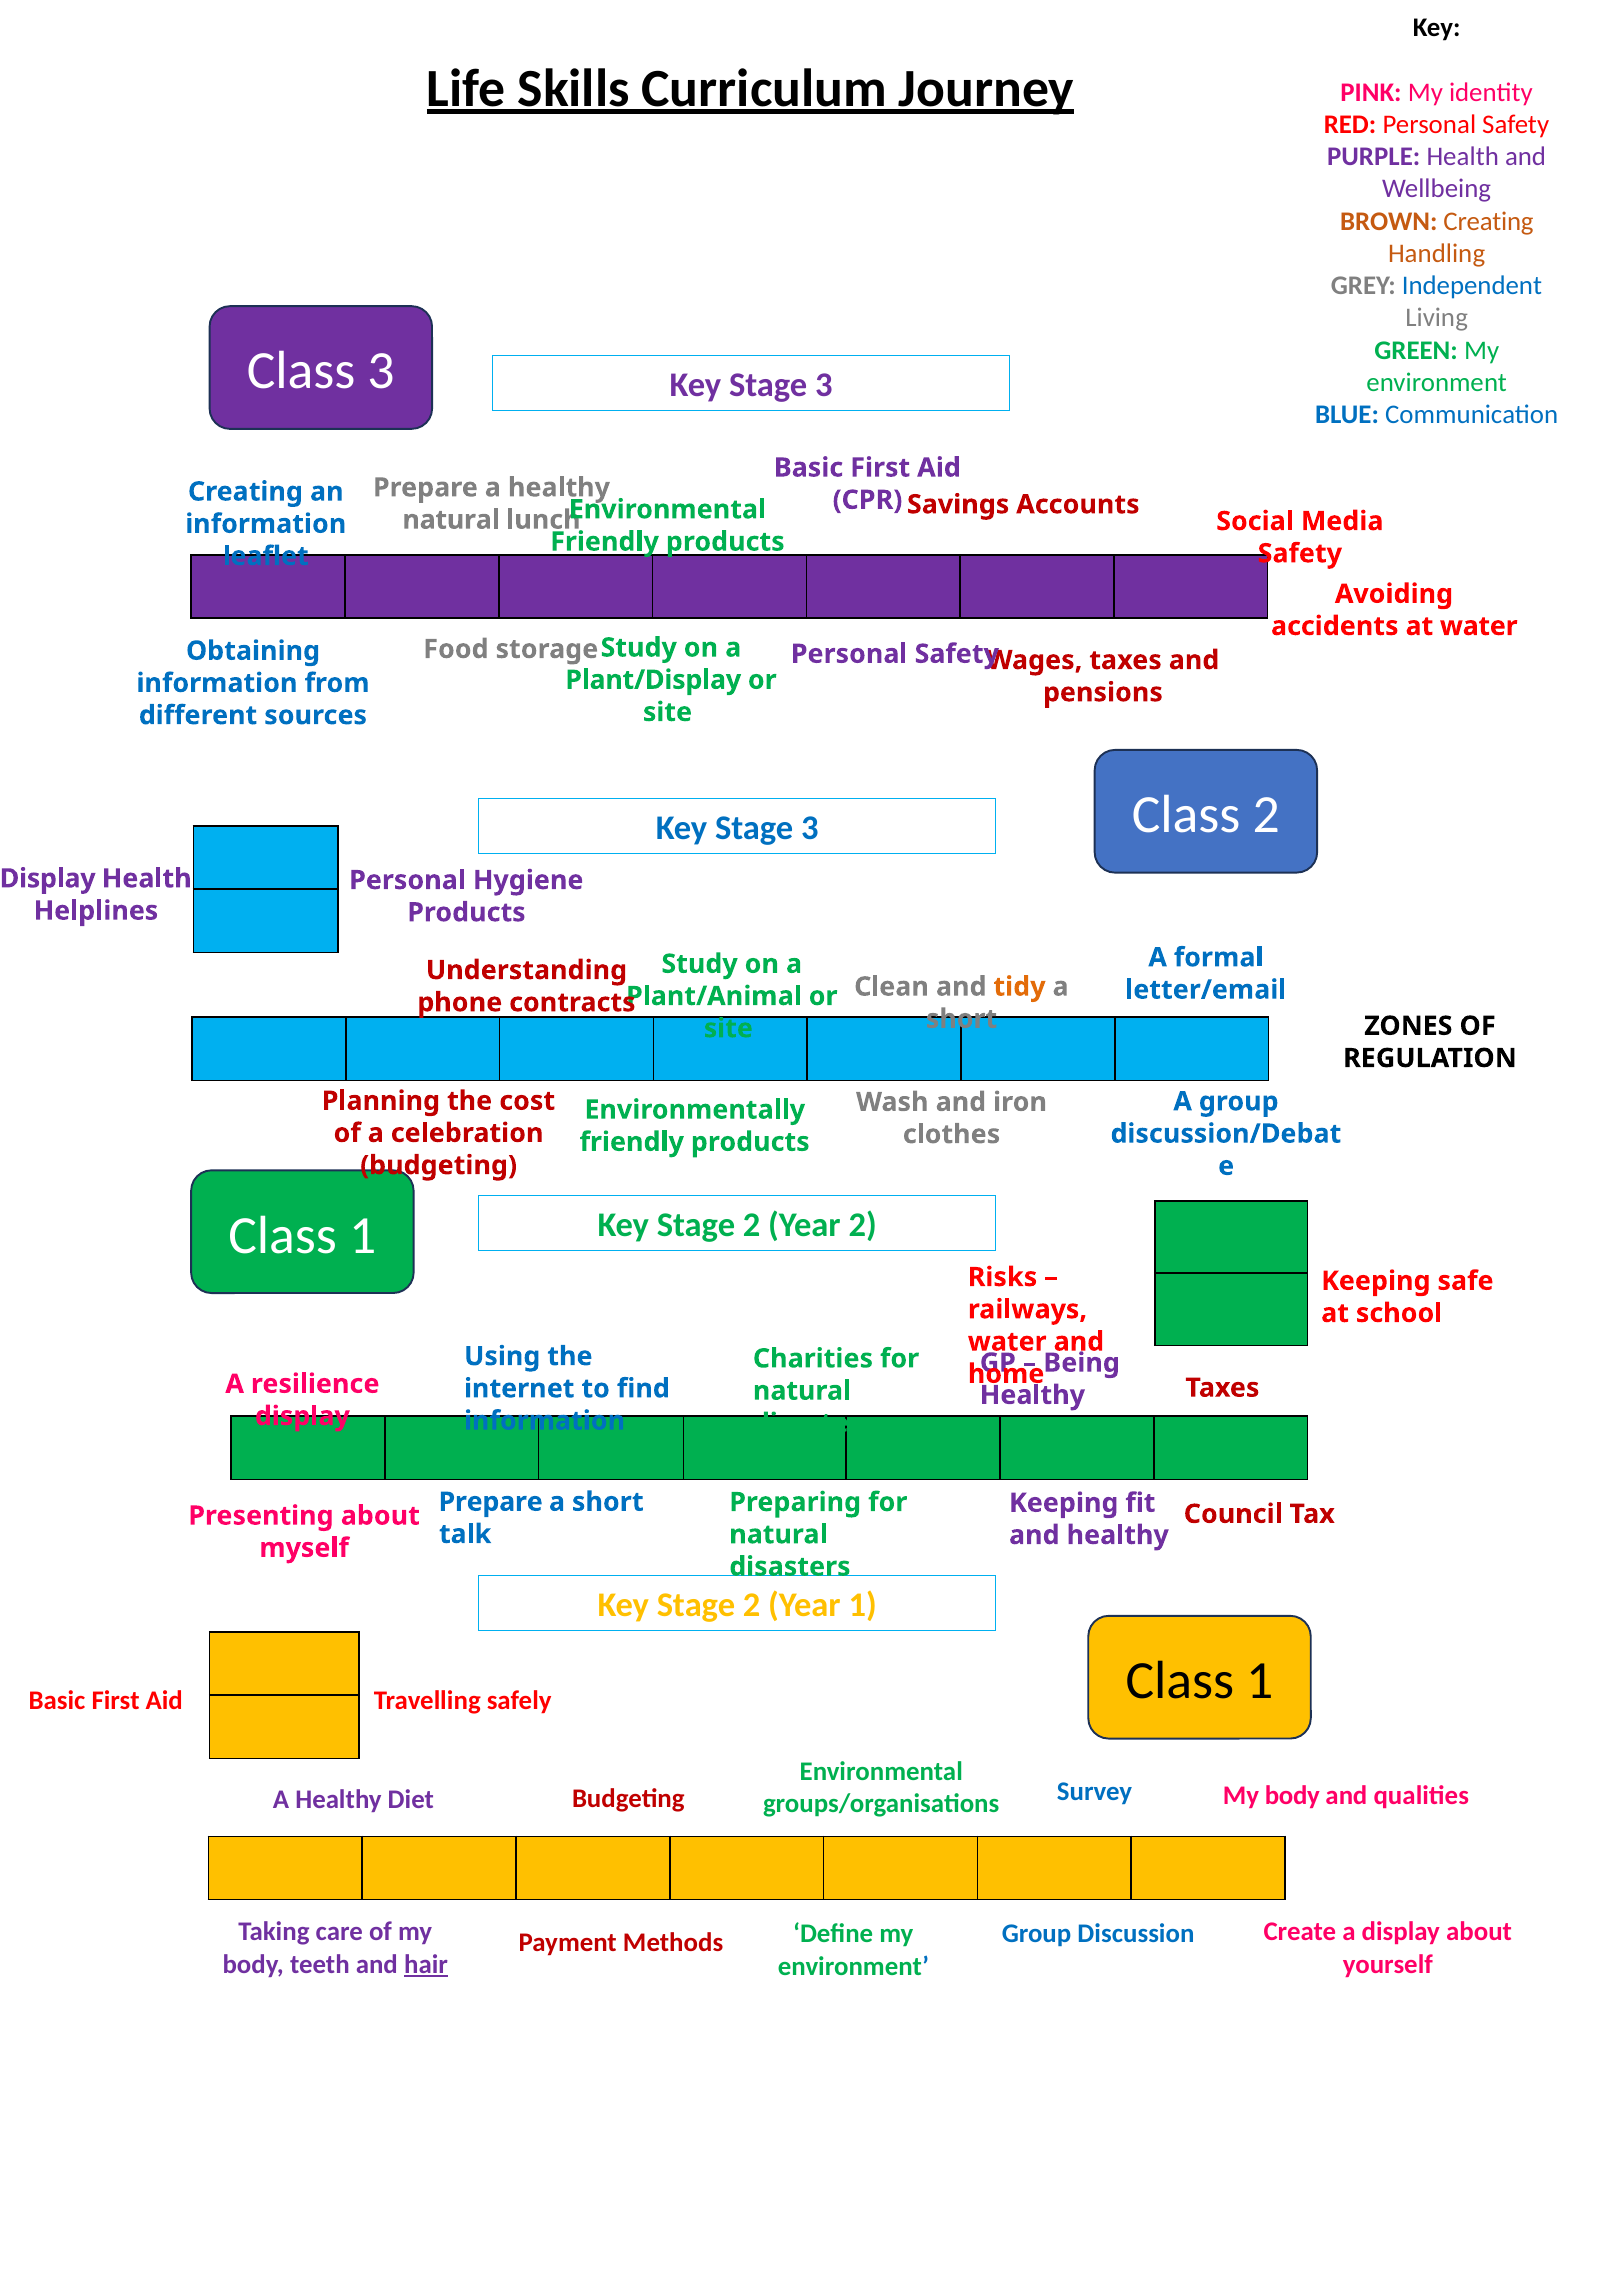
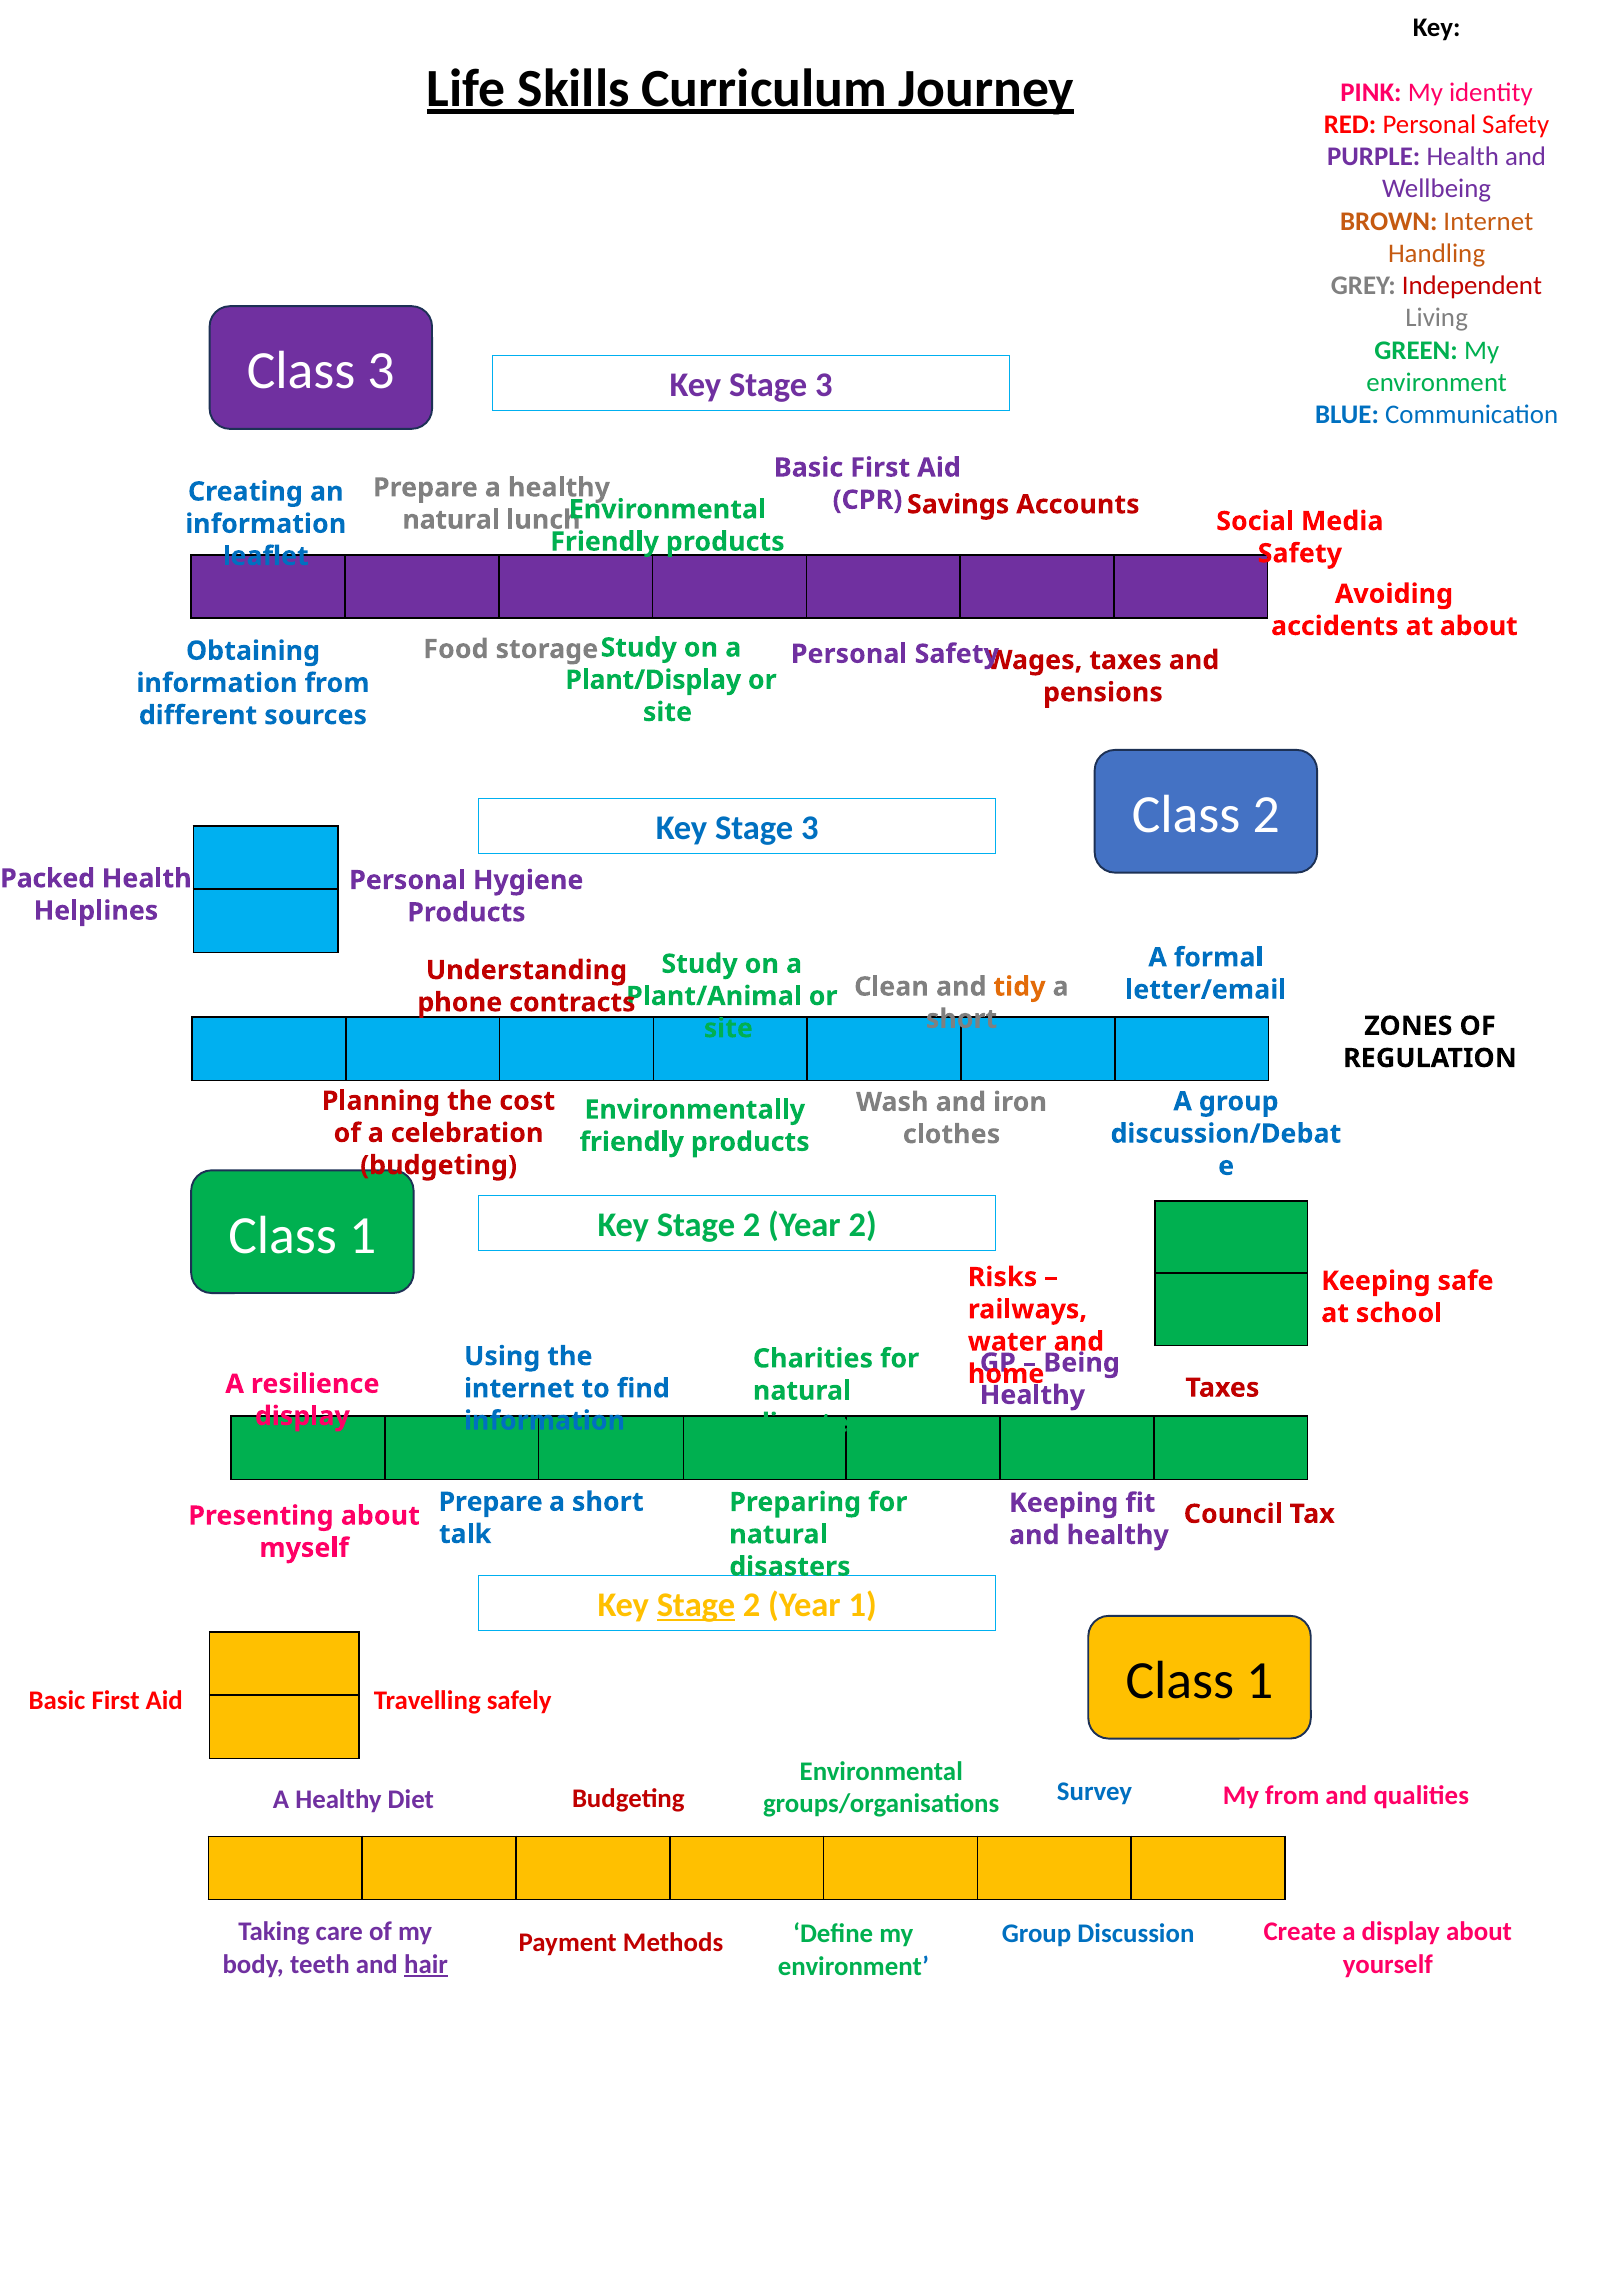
BROWN Creating: Creating -> Internet
Independent colour: blue -> red
at water: water -> about
Display at (48, 879): Display -> Packed
Stage at (696, 1606) underline: none -> present
body at (1292, 1796): body -> from
